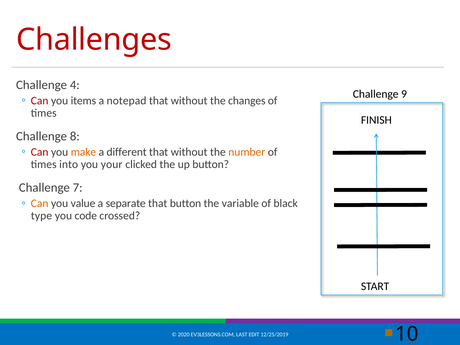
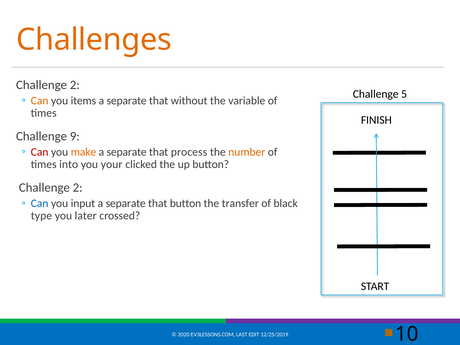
Challenges colour: red -> orange
4 at (75, 85): 4 -> 2
9: 9 -> 5
Can at (40, 101) colour: red -> orange
notepad at (127, 101): notepad -> separate
changes: changes -> variable
8: 8 -> 9
different at (127, 152): different -> separate
without at (189, 152): without -> process
7 at (78, 188): 7 -> 2
Can at (40, 203) colour: orange -> blue
value: value -> input
variable: variable -> transfer
code: code -> later
